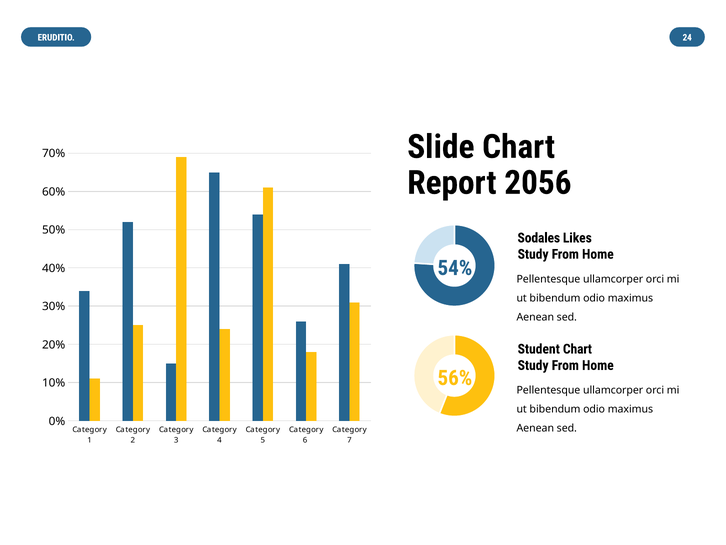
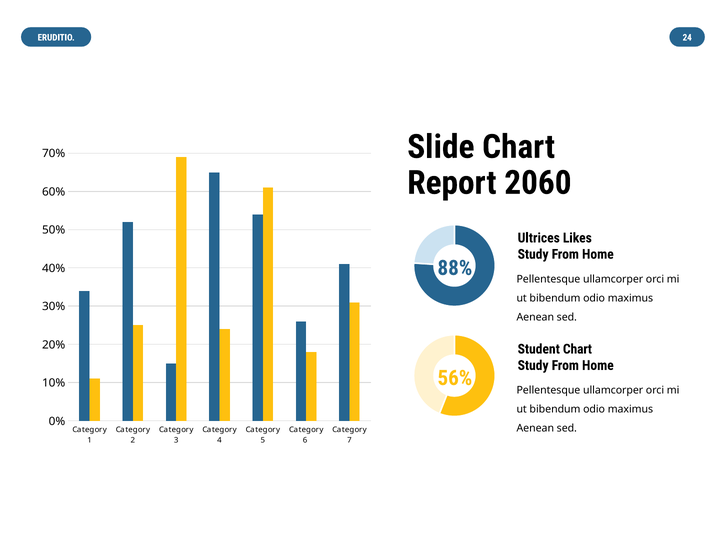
2056: 2056 -> 2060
Sodales: Sodales -> Ultrices
54%: 54% -> 88%
